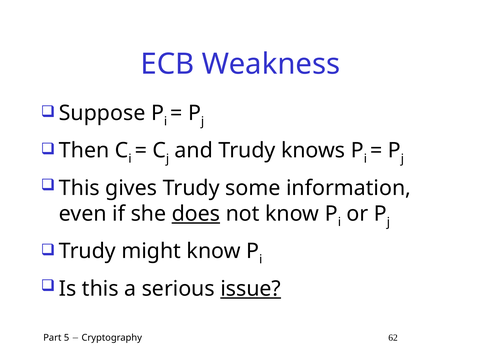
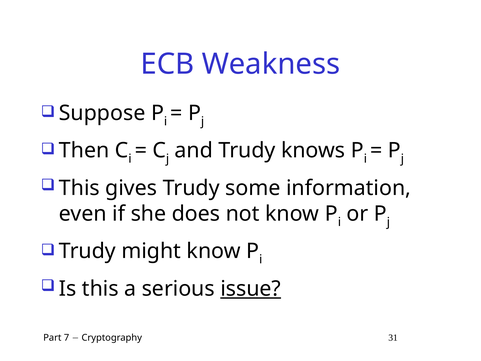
does underline: present -> none
5: 5 -> 7
62: 62 -> 31
